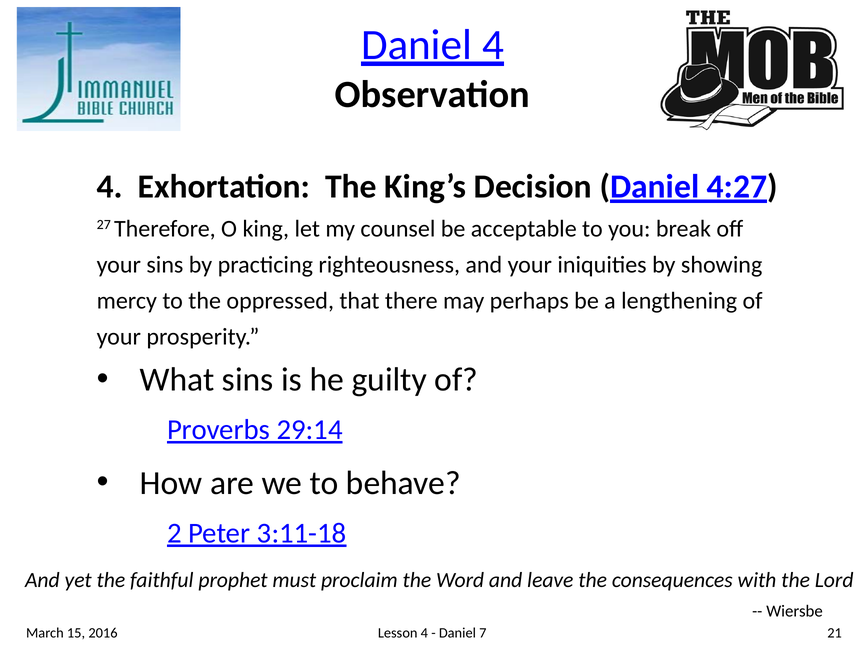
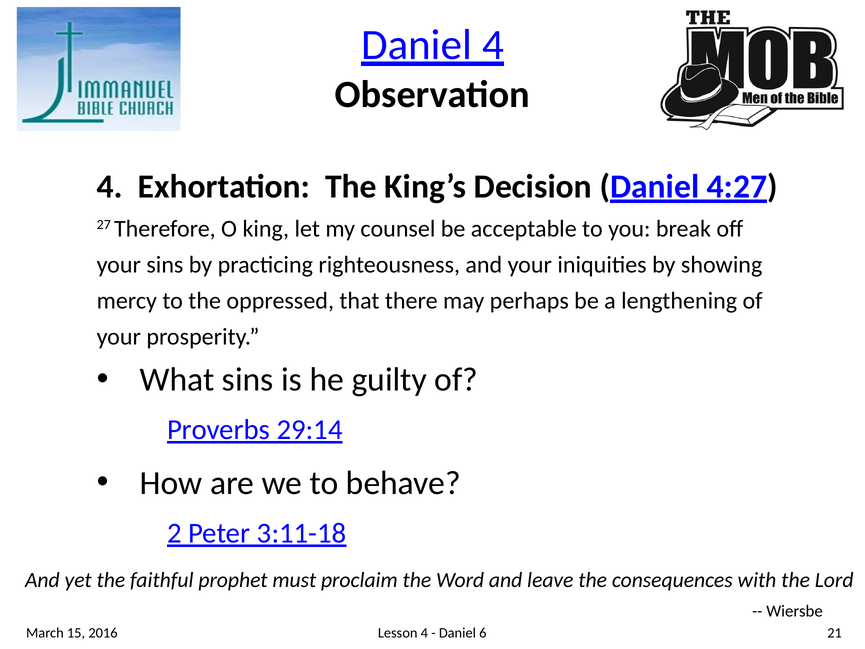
7: 7 -> 6
